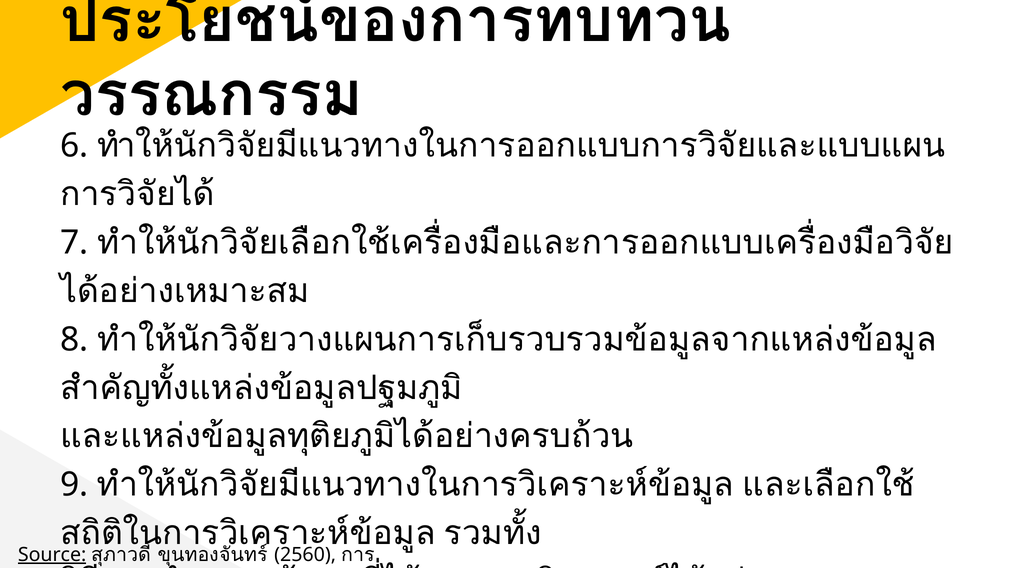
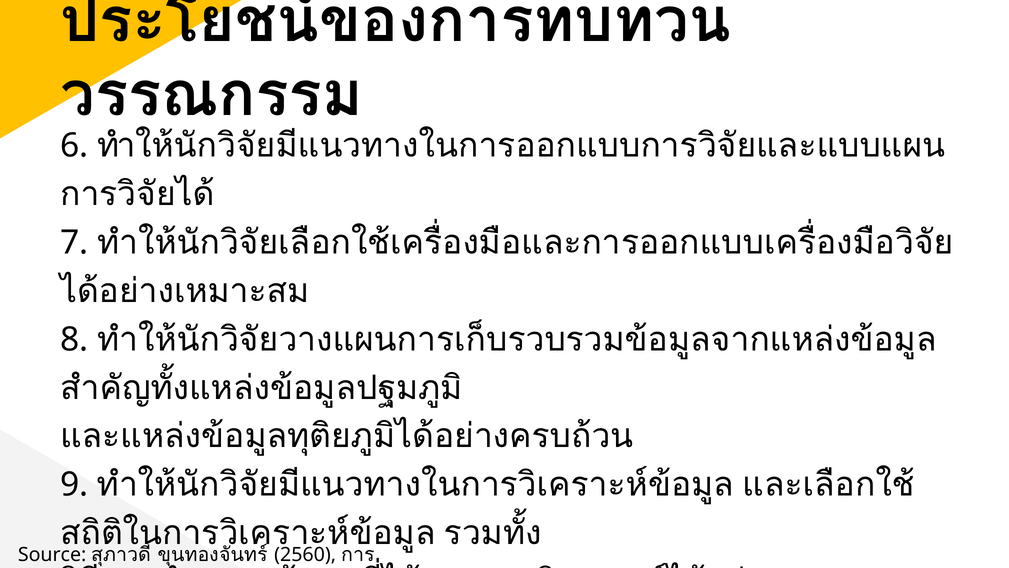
Source underline: present -> none
